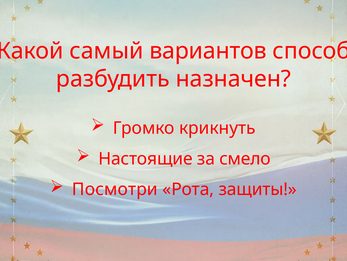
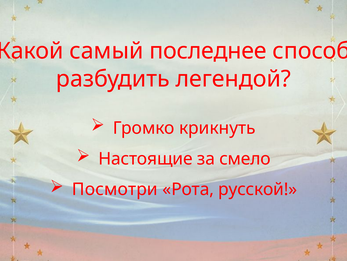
вариантов: вариантов -> последнее
назначен: назначен -> легендой
защиты: защиты -> русской
